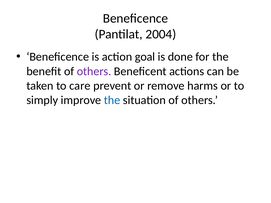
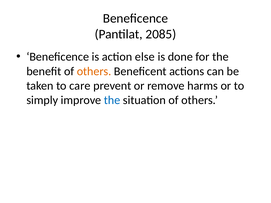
2004: 2004 -> 2085
goal: goal -> else
others at (94, 71) colour: purple -> orange
